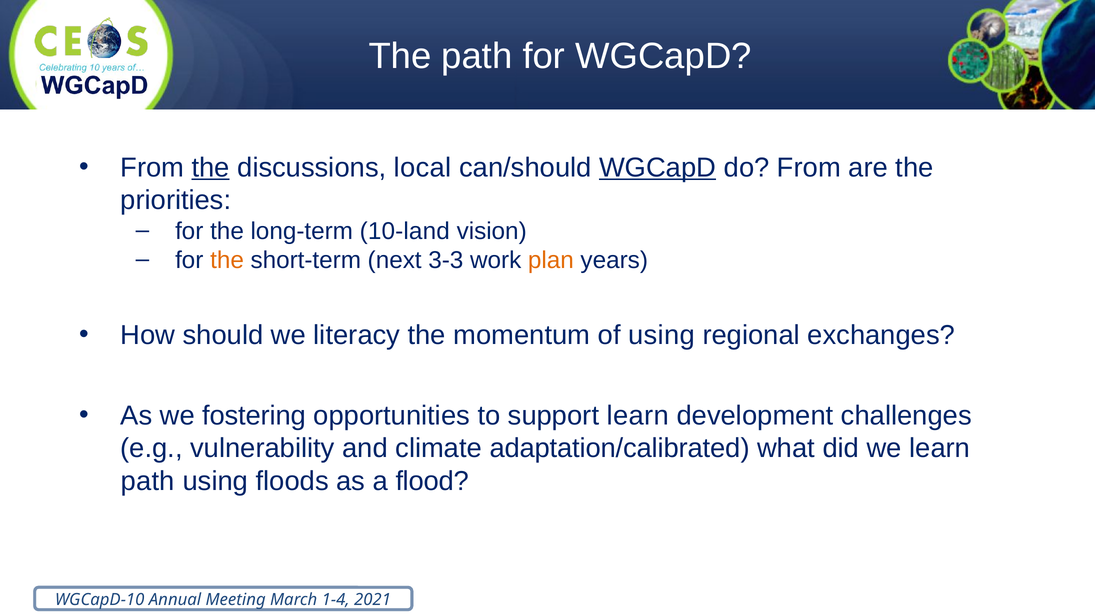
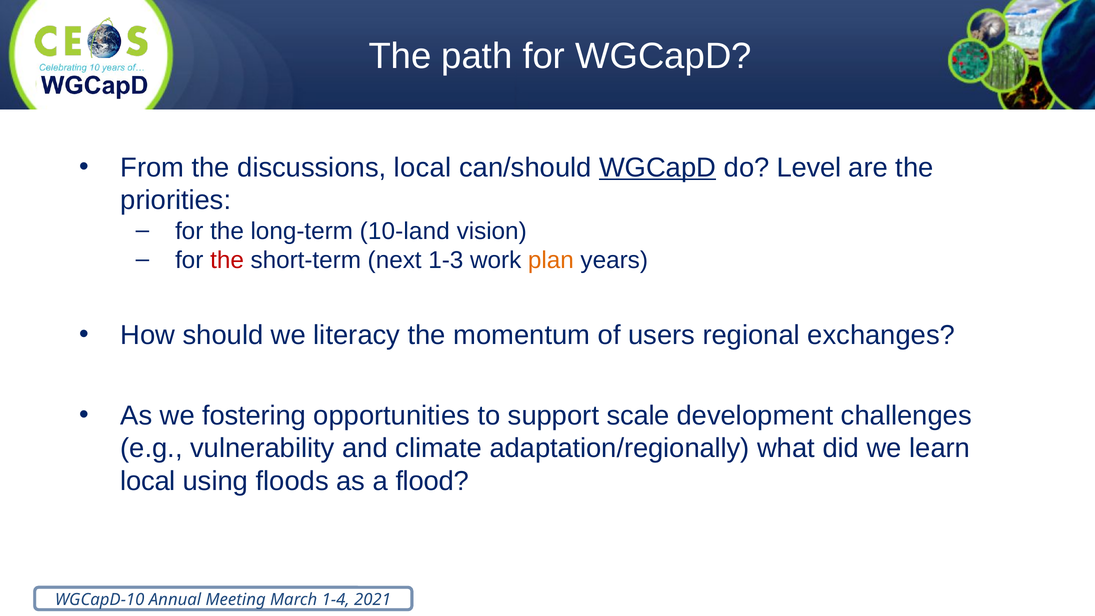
the at (211, 168) underline: present -> none
do From: From -> Level
the at (227, 260) colour: orange -> red
3-3: 3-3 -> 1-3
of using: using -> users
support learn: learn -> scale
adaptation/calibrated: adaptation/calibrated -> adaptation/regionally
path at (148, 481): path -> local
